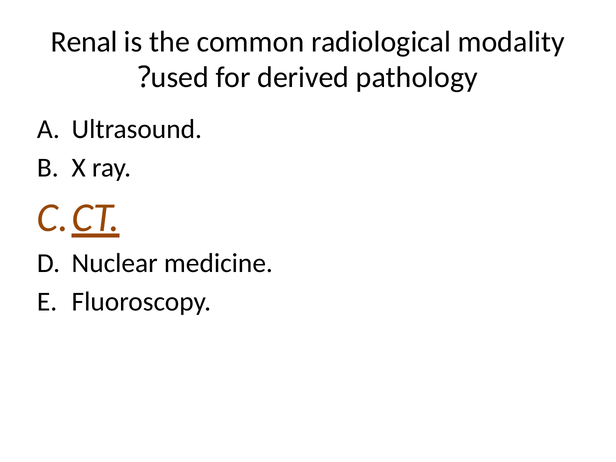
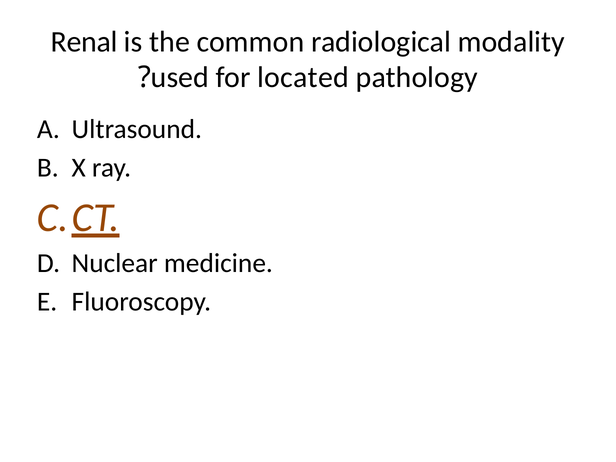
derived: derived -> located
